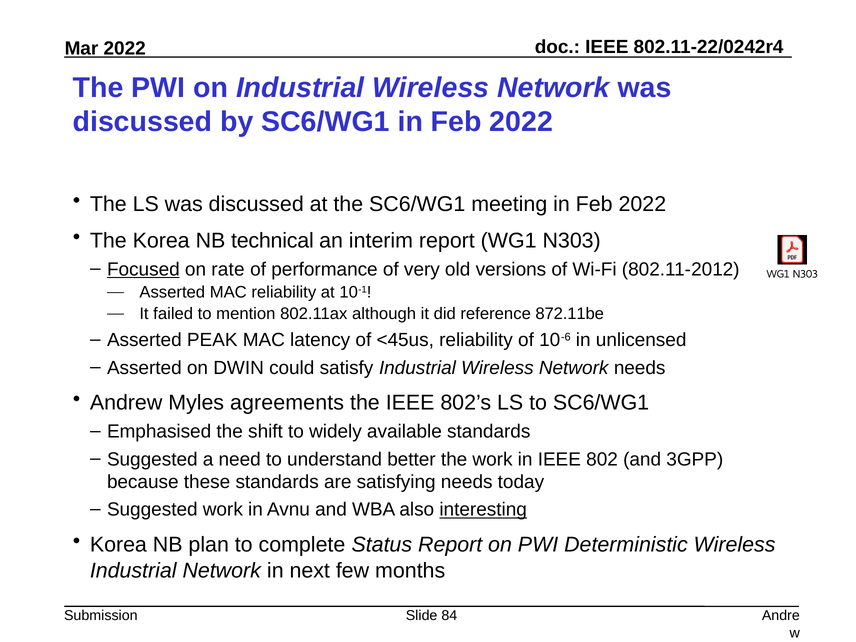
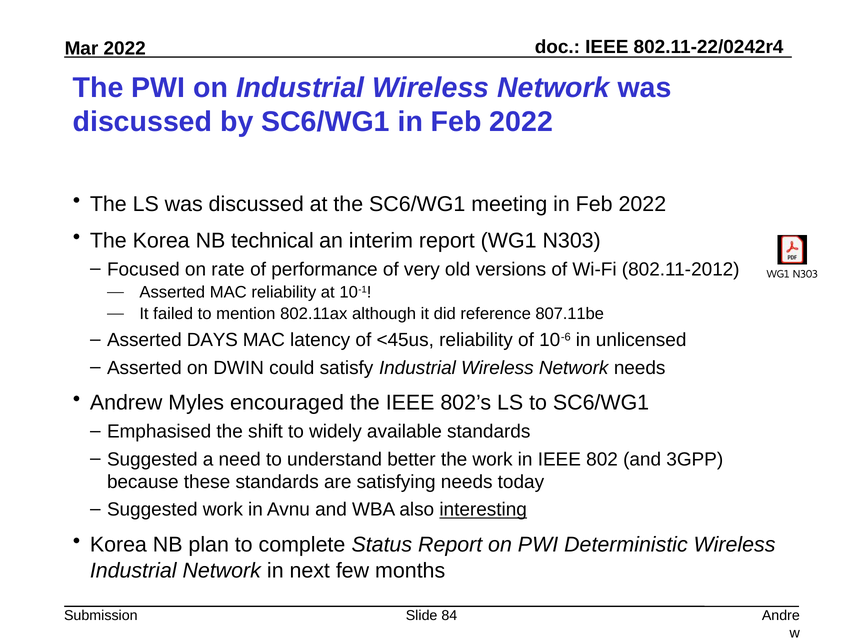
Focused underline: present -> none
872.11be: 872.11be -> 807.11be
PEAK: PEAK -> DAYS
agreements: agreements -> encouraged
